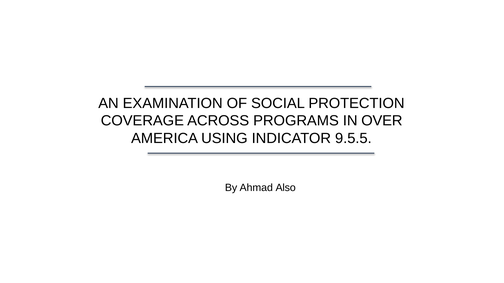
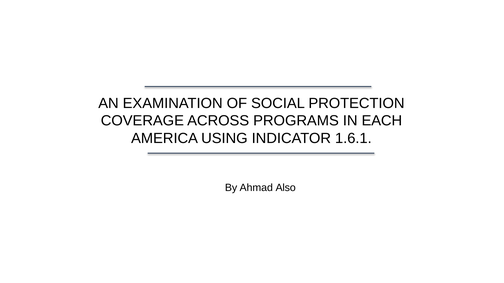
OVER: OVER -> EACH
9.5.5: 9.5.5 -> 1.6.1
